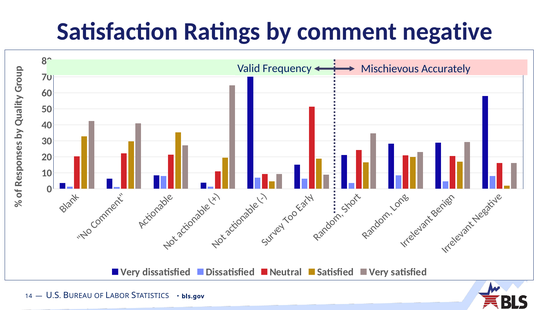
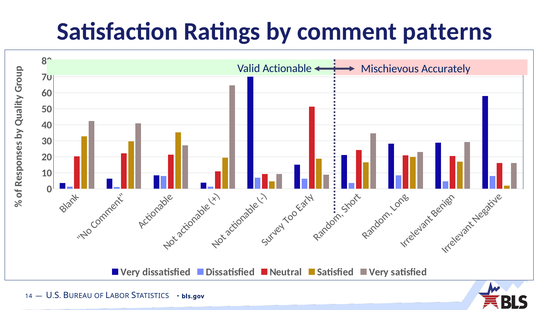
negative: negative -> patterns
Frequency: Frequency -> Actionable
